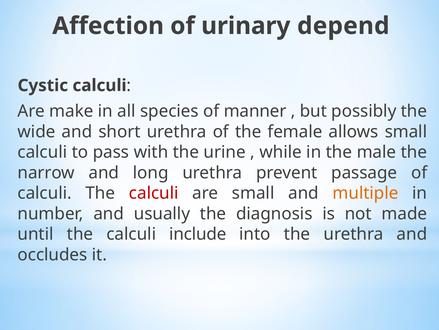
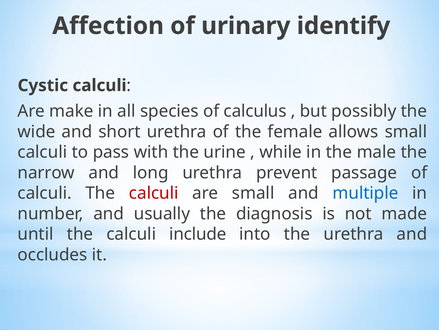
depend: depend -> identify
manner: manner -> calculus
multiple colour: orange -> blue
